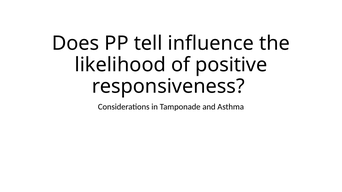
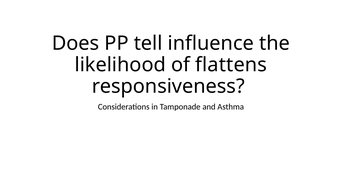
positive: positive -> flattens
